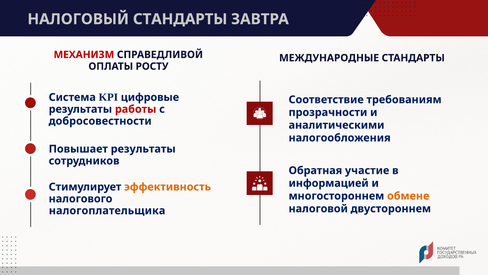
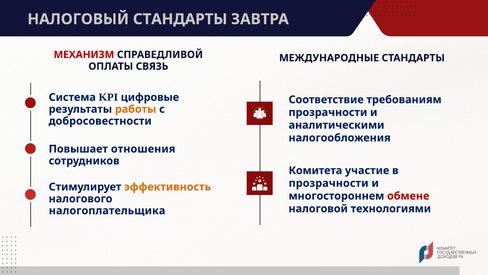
РОСТУ: РОСТУ -> СВЯЗЬ
работы colour: red -> orange
Повышает результаты: результаты -> отношения
Обратная: Обратная -> Комитета
информацией at (329, 183): информацией -> прозрачности
обмене colour: orange -> red
двустороннем: двустороннем -> технологиями
